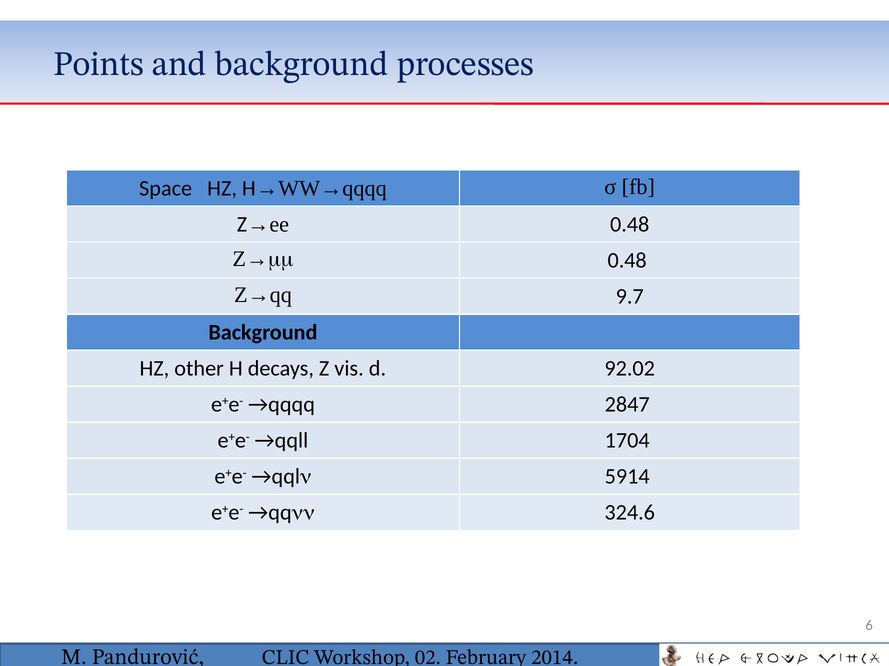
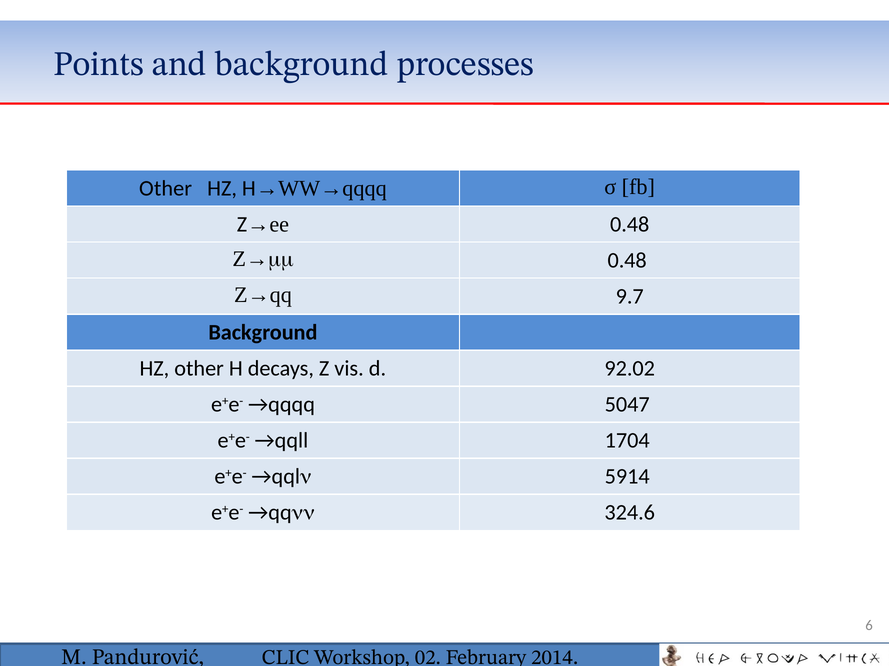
Space at (166, 189): Space -> Other
2847: 2847 -> 5047
